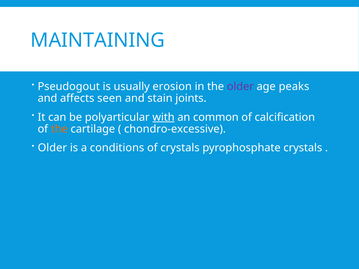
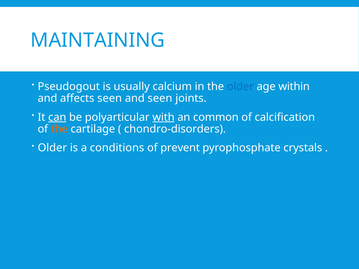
erosion: erosion -> calcium
older at (240, 87) colour: purple -> blue
peaks: peaks -> within
and stain: stain -> seen
can underline: none -> present
chondro-excessive: chondro-excessive -> chondro-disorders
of crystals: crystals -> prevent
